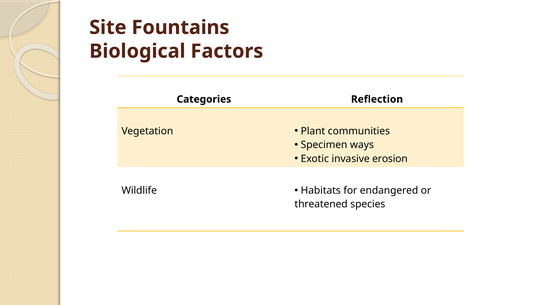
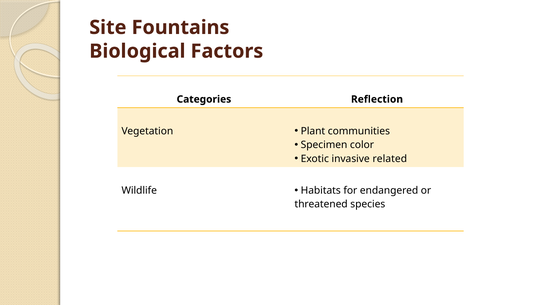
ways: ways -> color
erosion: erosion -> related
